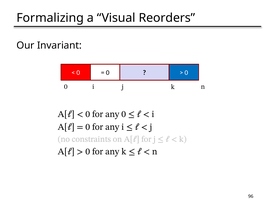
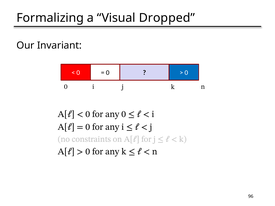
Reorders: Reorders -> Dropped
